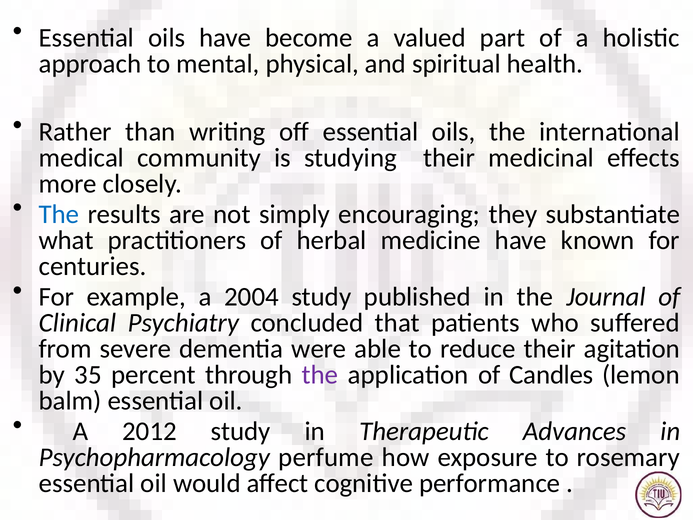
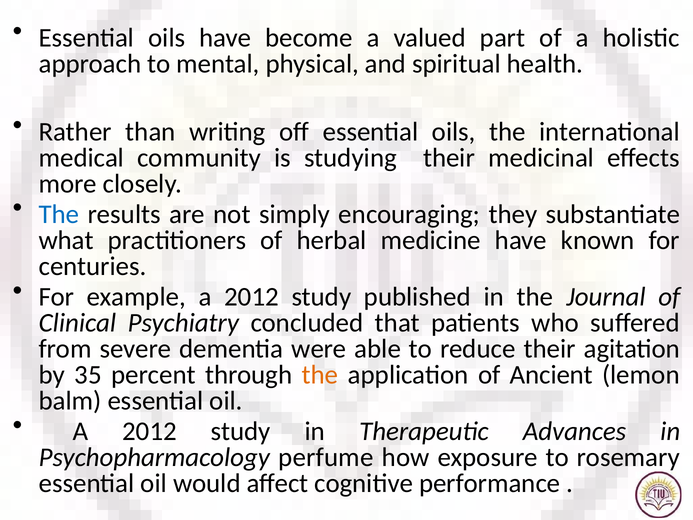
example a 2004: 2004 -> 2012
the at (320, 375) colour: purple -> orange
Candles: Candles -> Ancient
